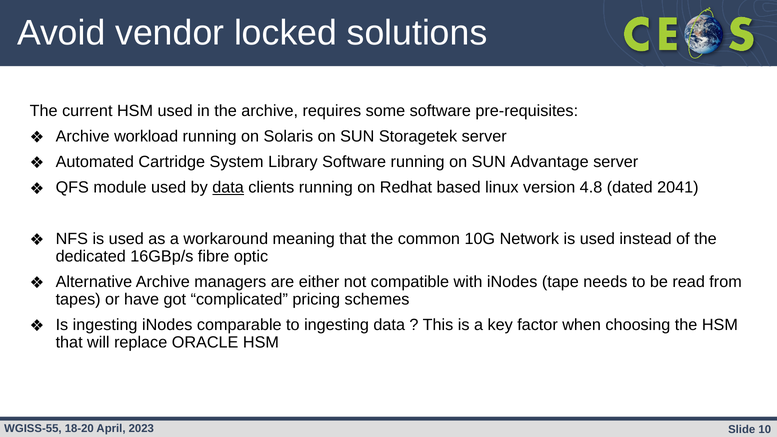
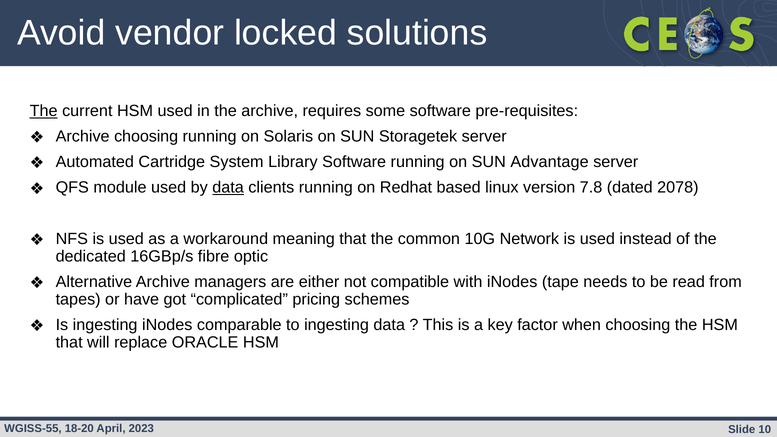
The at (44, 111) underline: none -> present
Archive workload: workload -> choosing
4.8: 4.8 -> 7.8
2041: 2041 -> 2078
